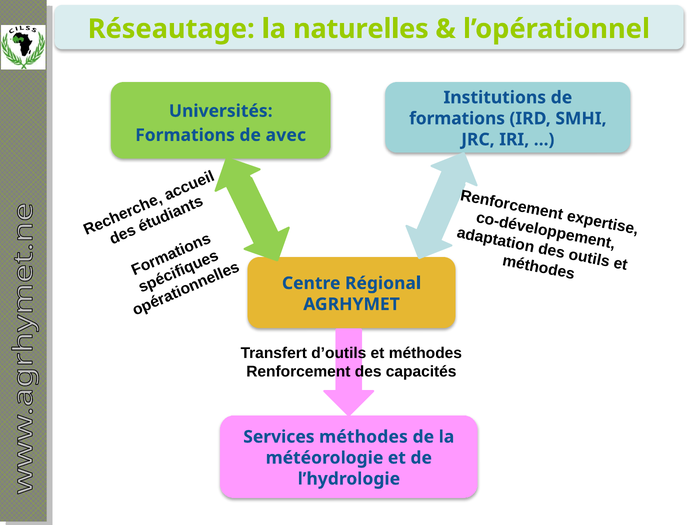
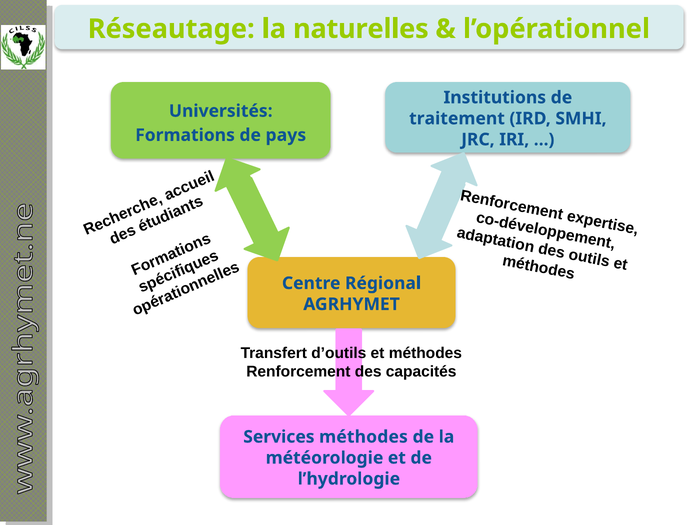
formations at (457, 119): formations -> traitement
avec: avec -> pays
